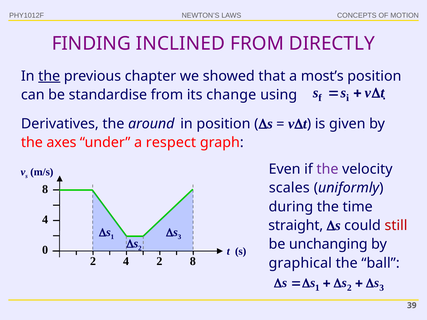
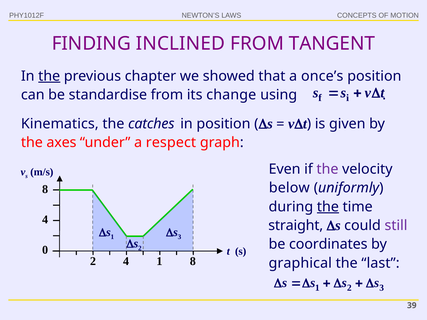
DIRECTLY: DIRECTLY -> TANGENT
most’s: most’s -> once’s
Derivatives: Derivatives -> Kinematics
around: around -> catches
scales: scales -> below
the at (328, 207) underline: none -> present
still colour: red -> purple
unchanging: unchanging -> coordinates
4 2: 2 -> 1
ball: ball -> last
